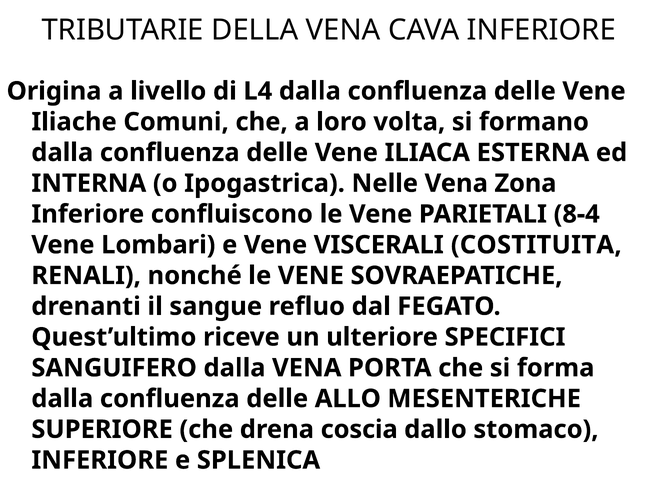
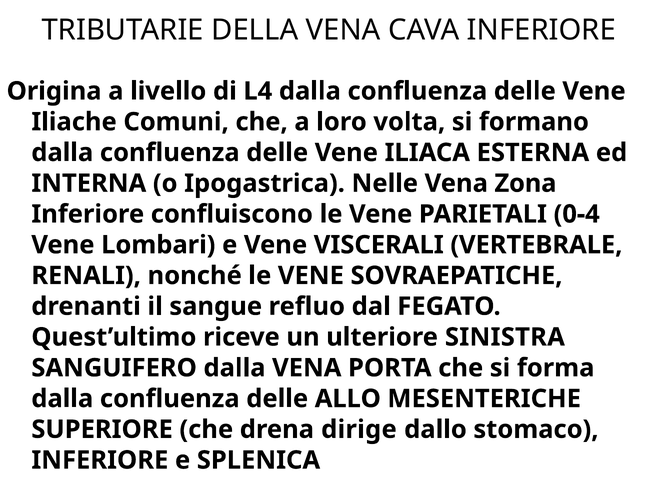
8-4: 8-4 -> 0-4
COSTITUITA: COSTITUITA -> VERTEBRALE
SPECIFICI: SPECIFICI -> SINISTRA
coscia: coscia -> dirige
